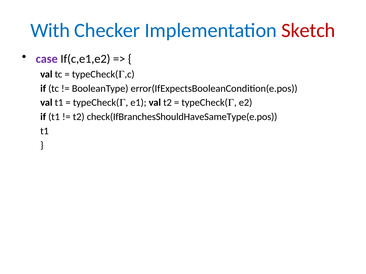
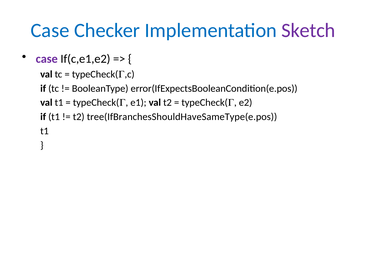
With at (50, 31): With -> Case
Sketch colour: red -> purple
check(IfBranchesShouldHaveSameType(e.pos: check(IfBranchesShouldHaveSameType(e.pos -> tree(IfBranchesShouldHaveSameType(e.pos
